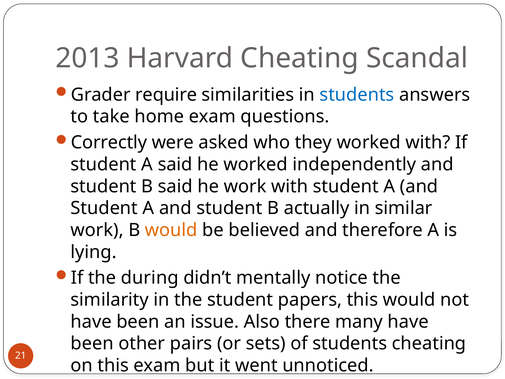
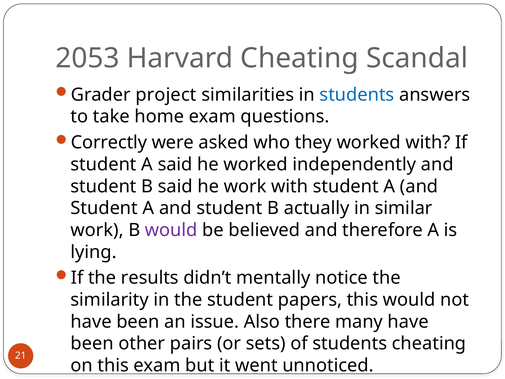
2013: 2013 -> 2053
require: require -> project
would at (171, 230) colour: orange -> purple
during: during -> results
